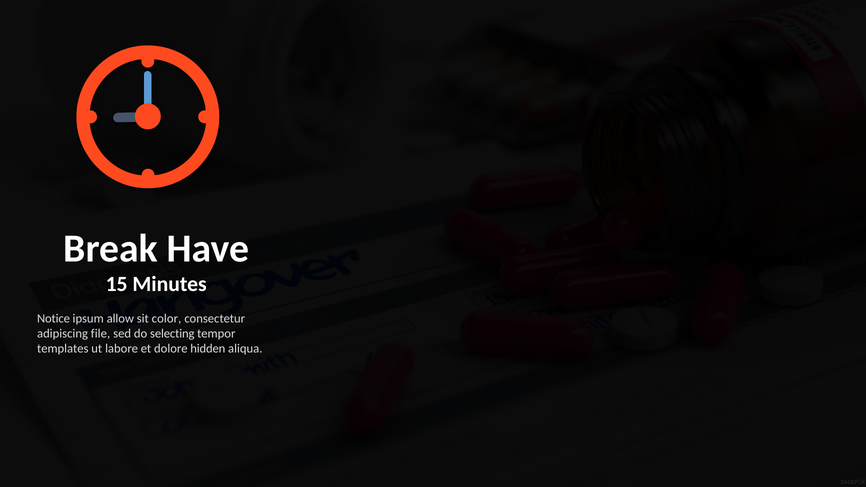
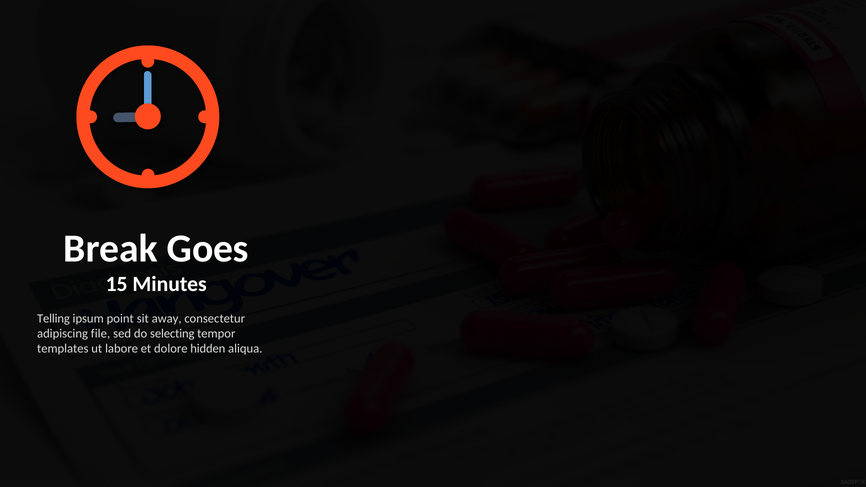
Have: Have -> Goes
Notice: Notice -> Telling
allow: allow -> point
color: color -> away
